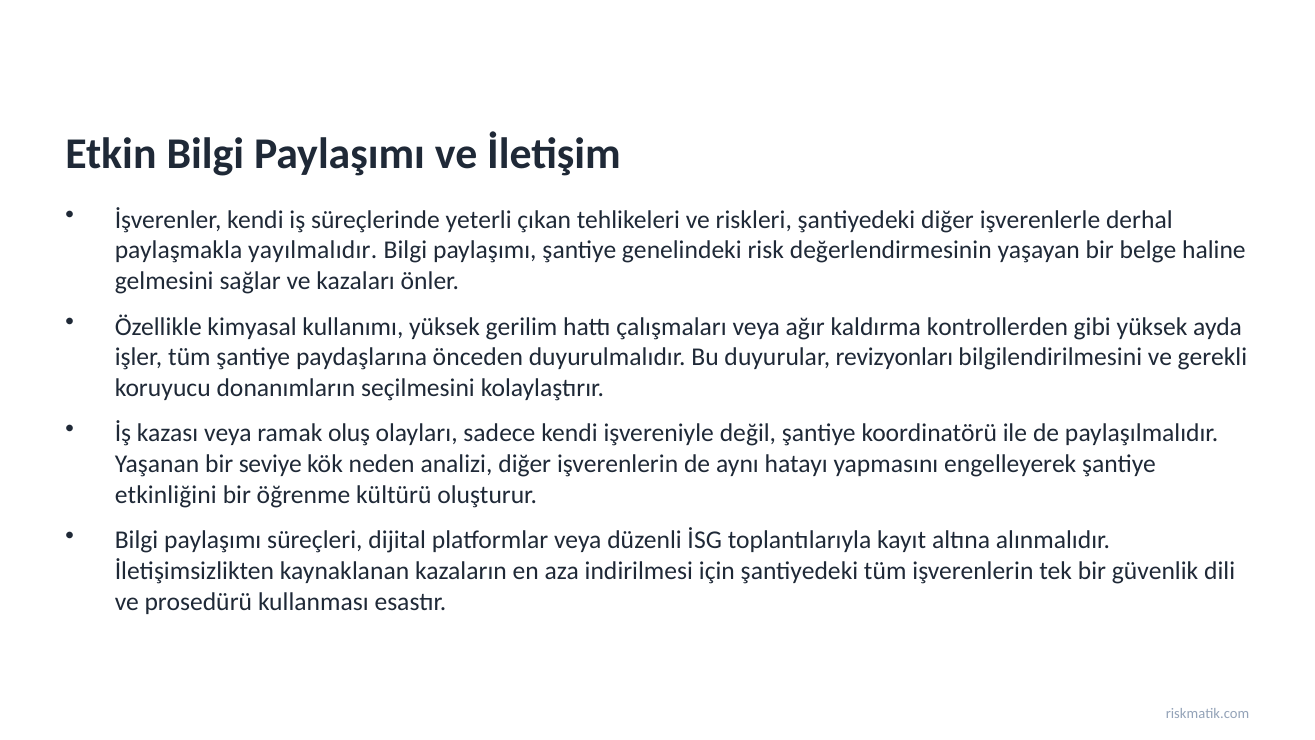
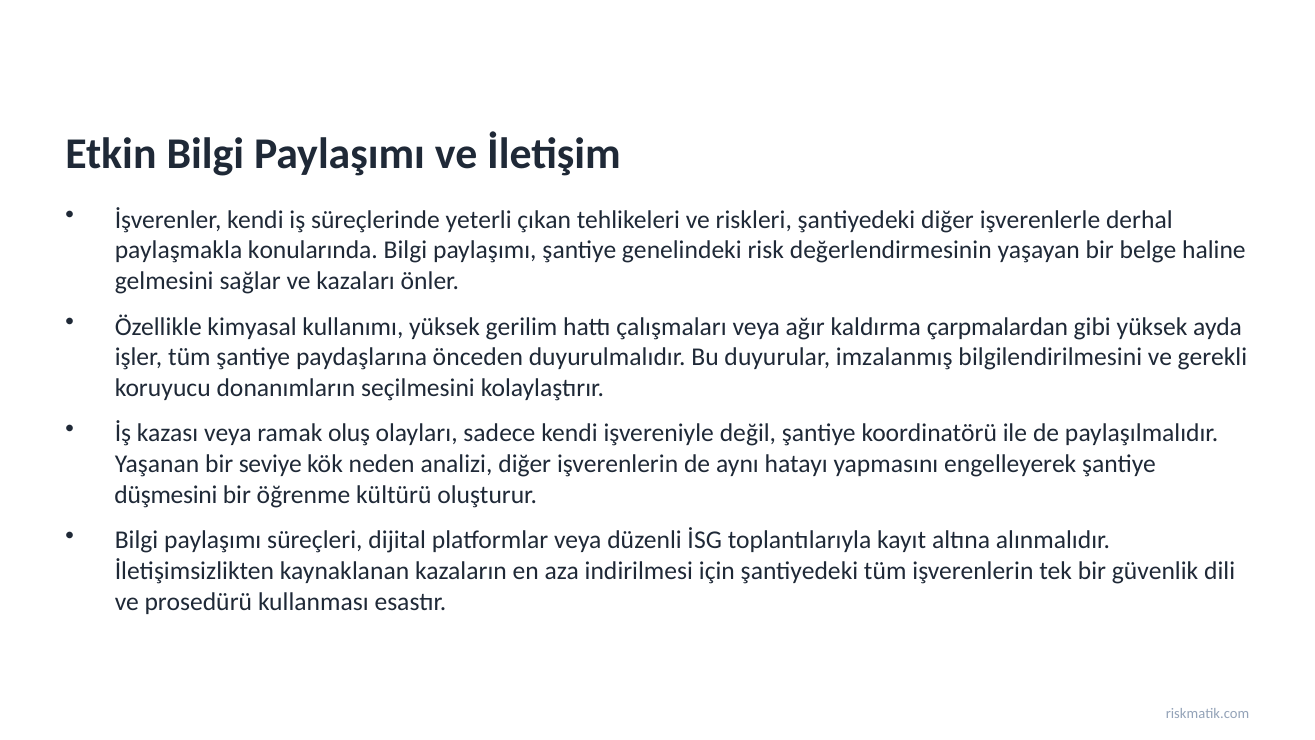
yayılmalıdır: yayılmalıdır -> konularında
kontrollerden: kontrollerden -> çarpmalardan
revizyonları: revizyonları -> imzalanmış
etkinliğini: etkinliğini -> düşmesini
